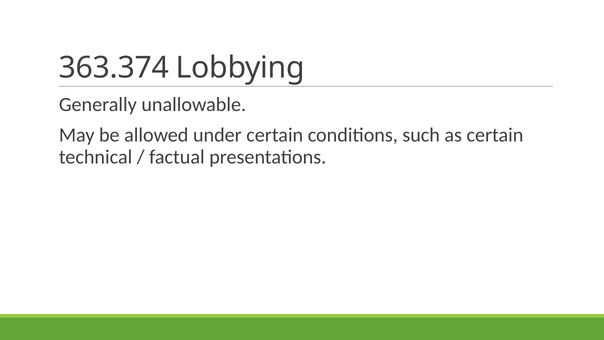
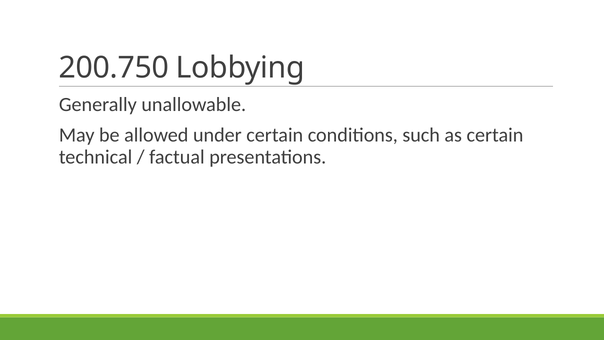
363.374: 363.374 -> 200.750
